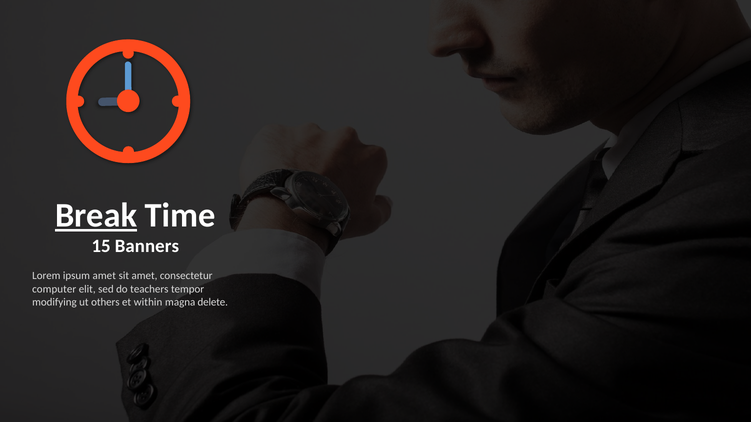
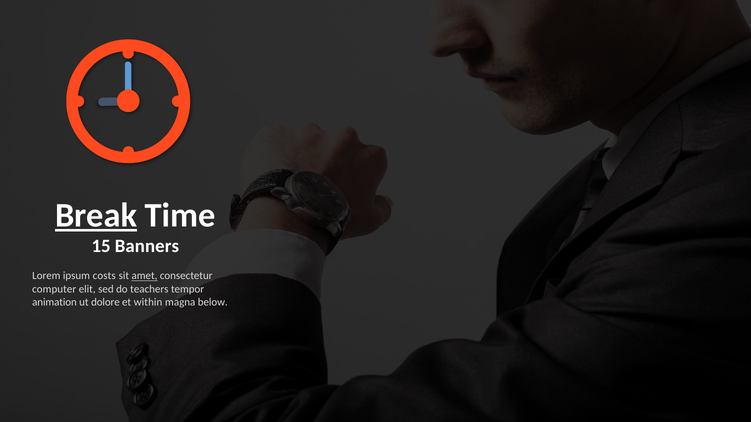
ipsum amet: amet -> costs
amet at (144, 276) underline: none -> present
modifying: modifying -> animation
others: others -> dolore
delete: delete -> below
